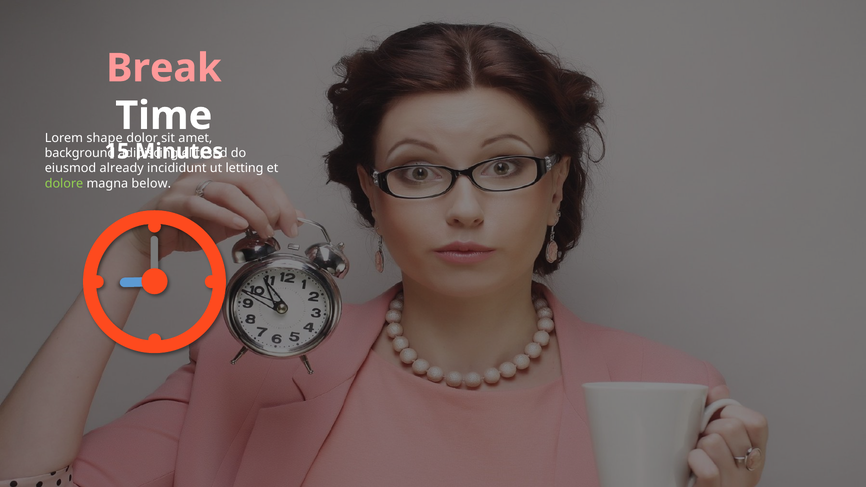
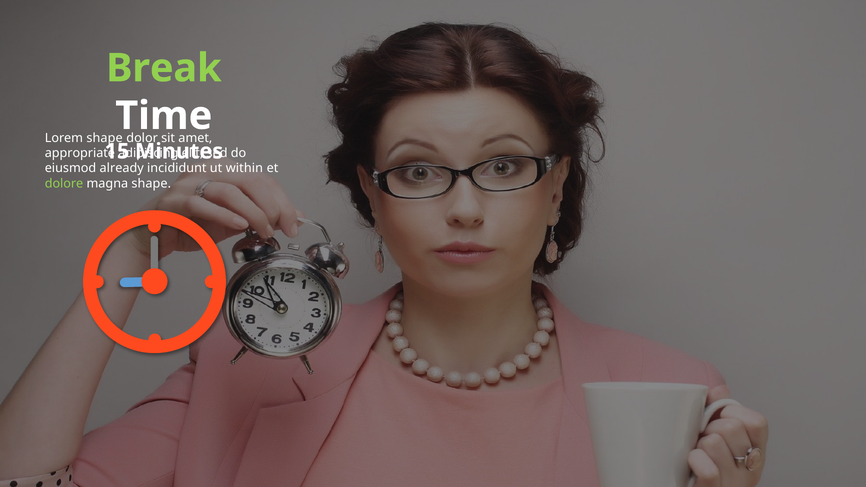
Break colour: pink -> light green
background: background -> appropriate
letting: letting -> within
magna below: below -> shape
